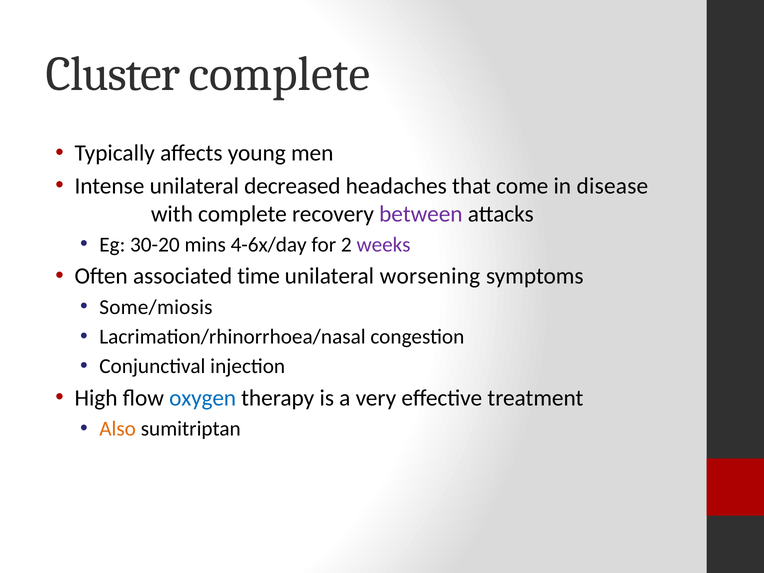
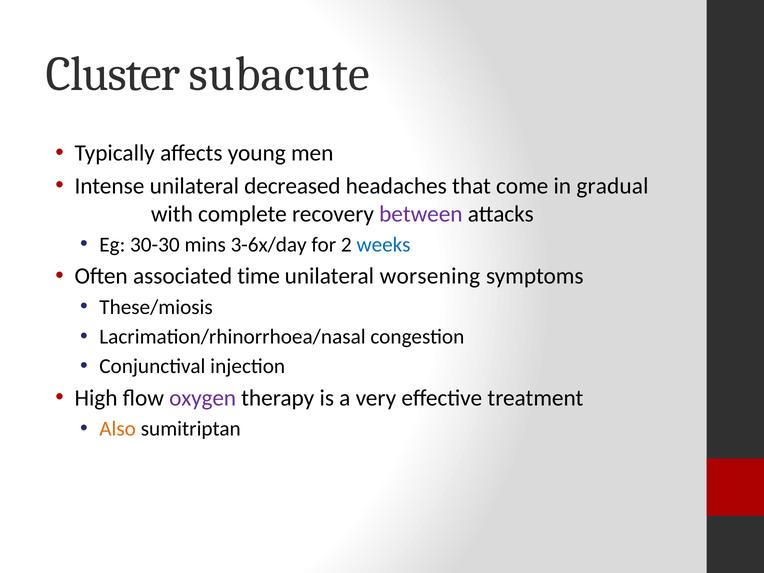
Cluster complete: complete -> subacute
disease: disease -> gradual
30-20: 30-20 -> 30-30
4-6x/day: 4-6x/day -> 3-6x/day
weeks colour: purple -> blue
Some/miosis: Some/miosis -> These/miosis
oxygen colour: blue -> purple
